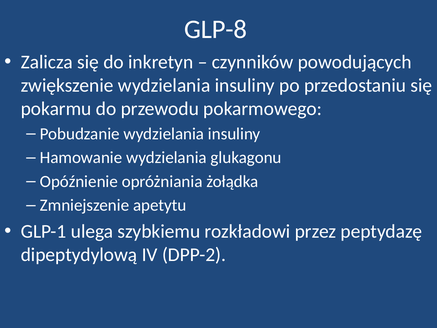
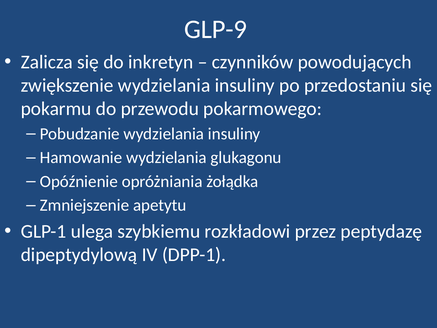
GLP-8: GLP-8 -> GLP-9
DPP-2: DPP-2 -> DPP-1
